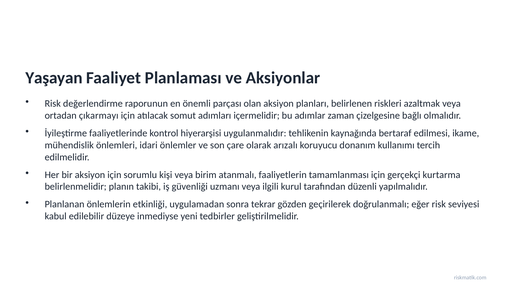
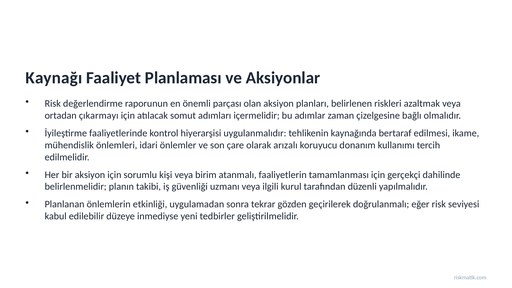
Yaşayan: Yaşayan -> Kaynağı
kurtarma: kurtarma -> dahilinde
